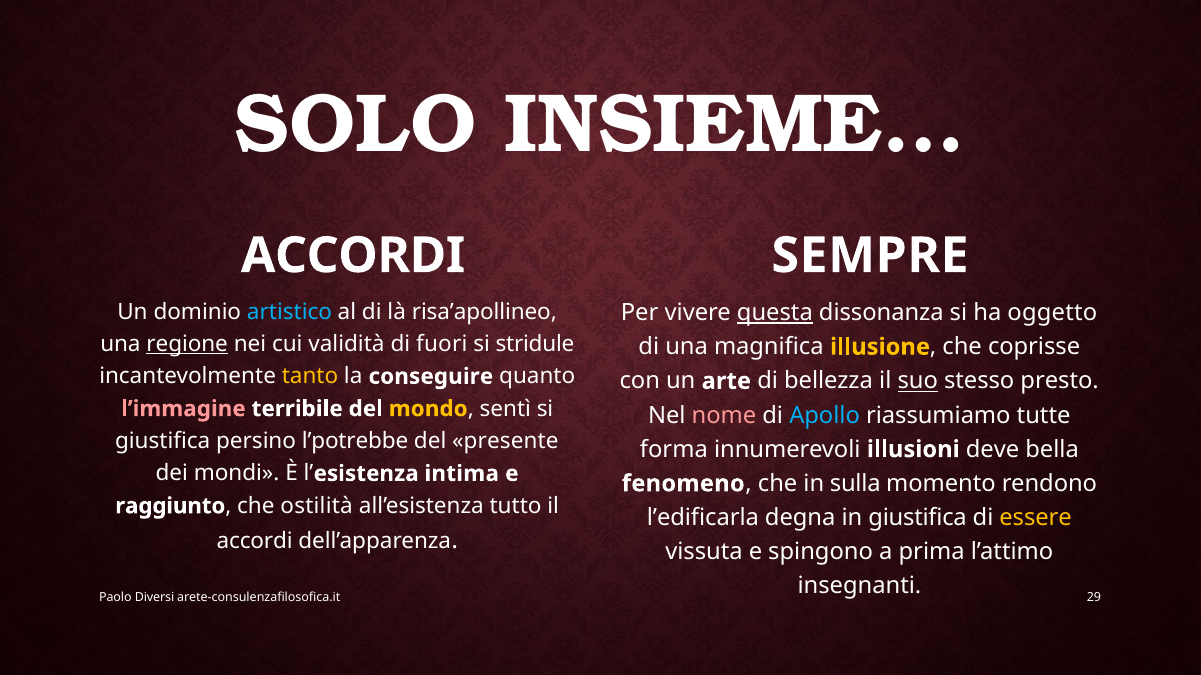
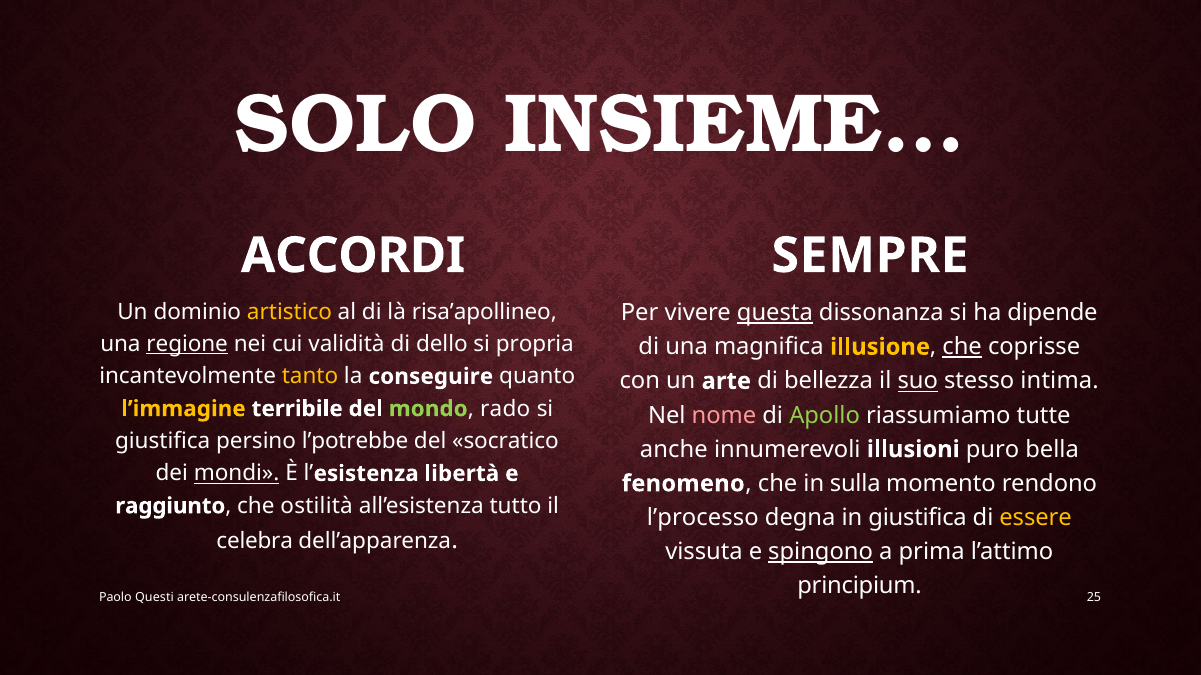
artistico colour: light blue -> yellow
oggetto: oggetto -> dipende
fuori: fuori -> dello
stridule: stridule -> propria
che at (962, 347) underline: none -> present
presto: presto -> intima
l’immagine colour: pink -> yellow
mondo colour: yellow -> light green
sentì: sentì -> rado
Apollo colour: light blue -> light green
presente: presente -> socratico
forma: forma -> anche
deve: deve -> puro
mondi underline: none -> present
intima: intima -> libertà
l’edificarla: l’edificarla -> l’processo
accordi at (255, 542): accordi -> celebra
spingono underline: none -> present
insegnanti: insegnanti -> principium
Diversi: Diversi -> Questi
29: 29 -> 25
